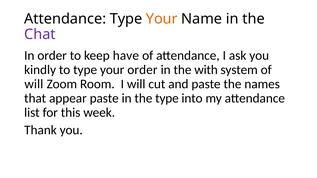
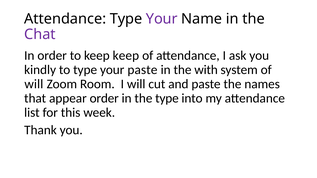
Your at (162, 19) colour: orange -> purple
keep have: have -> keep
your order: order -> paste
appear paste: paste -> order
